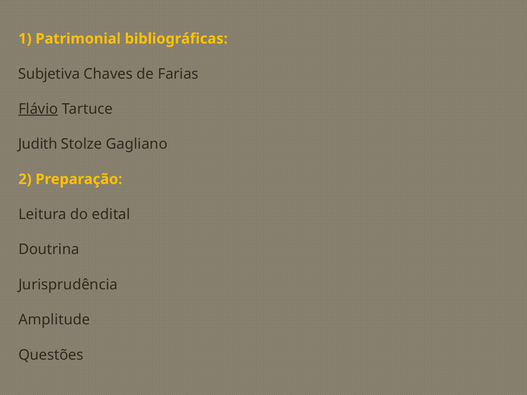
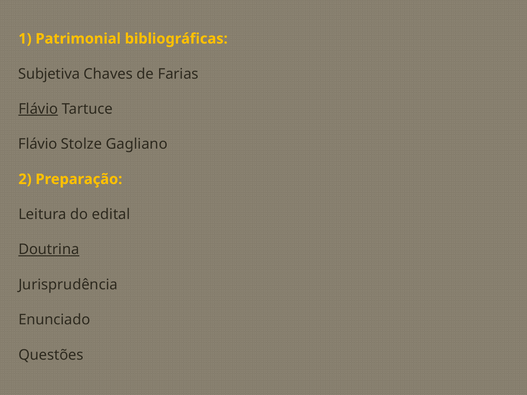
Judith at (38, 144): Judith -> Flávio
Doutrina underline: none -> present
Amplitude: Amplitude -> Enunciado
